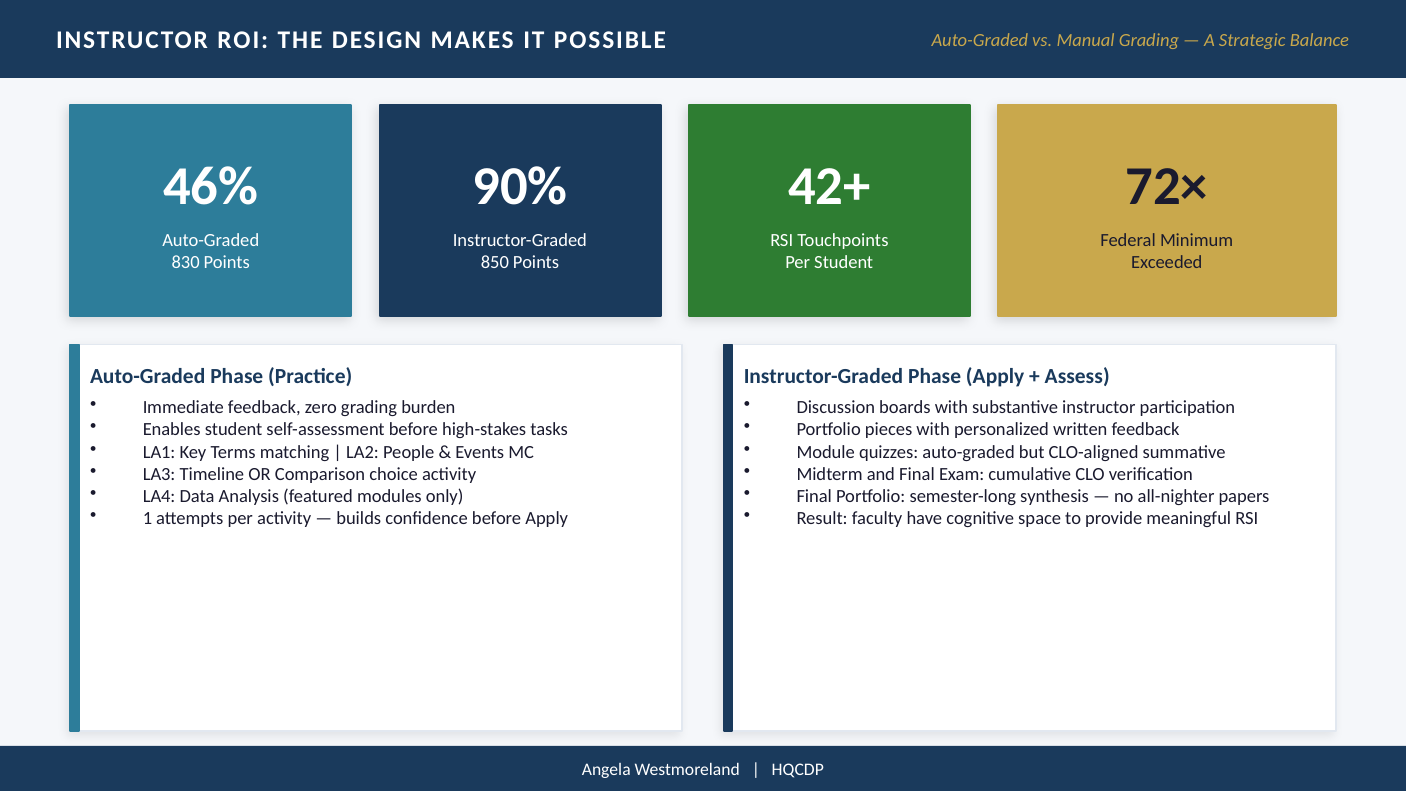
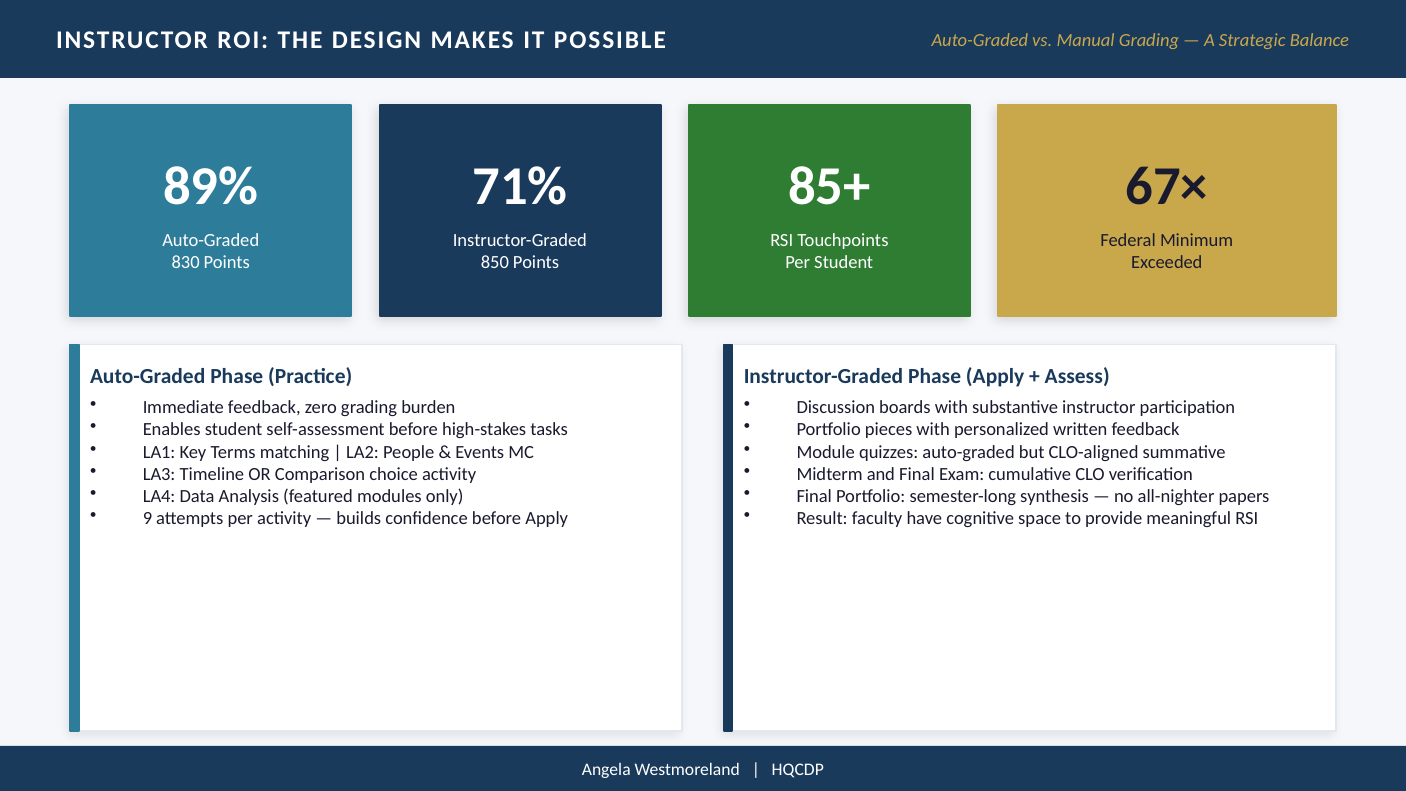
46%: 46% -> 89%
90%: 90% -> 71%
42+: 42+ -> 85+
72×: 72× -> 67×
1: 1 -> 9
